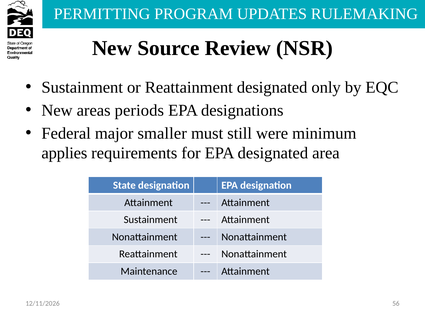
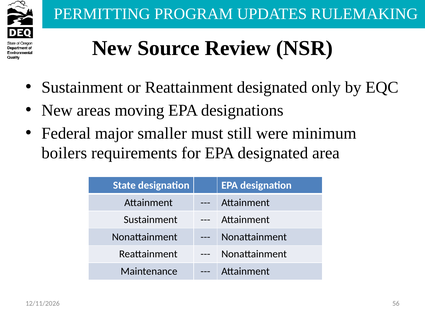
periods: periods -> moving
applies: applies -> boilers
